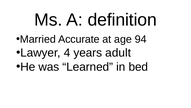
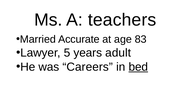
definition: definition -> teachers
94: 94 -> 83
4: 4 -> 5
Learned: Learned -> Careers
bed underline: none -> present
